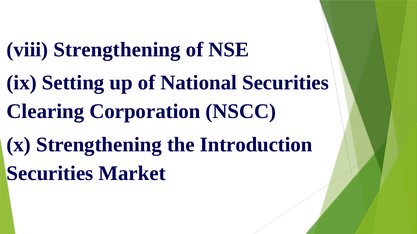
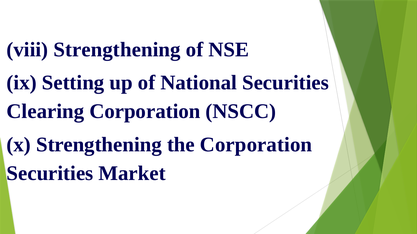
the Introduction: Introduction -> Corporation
